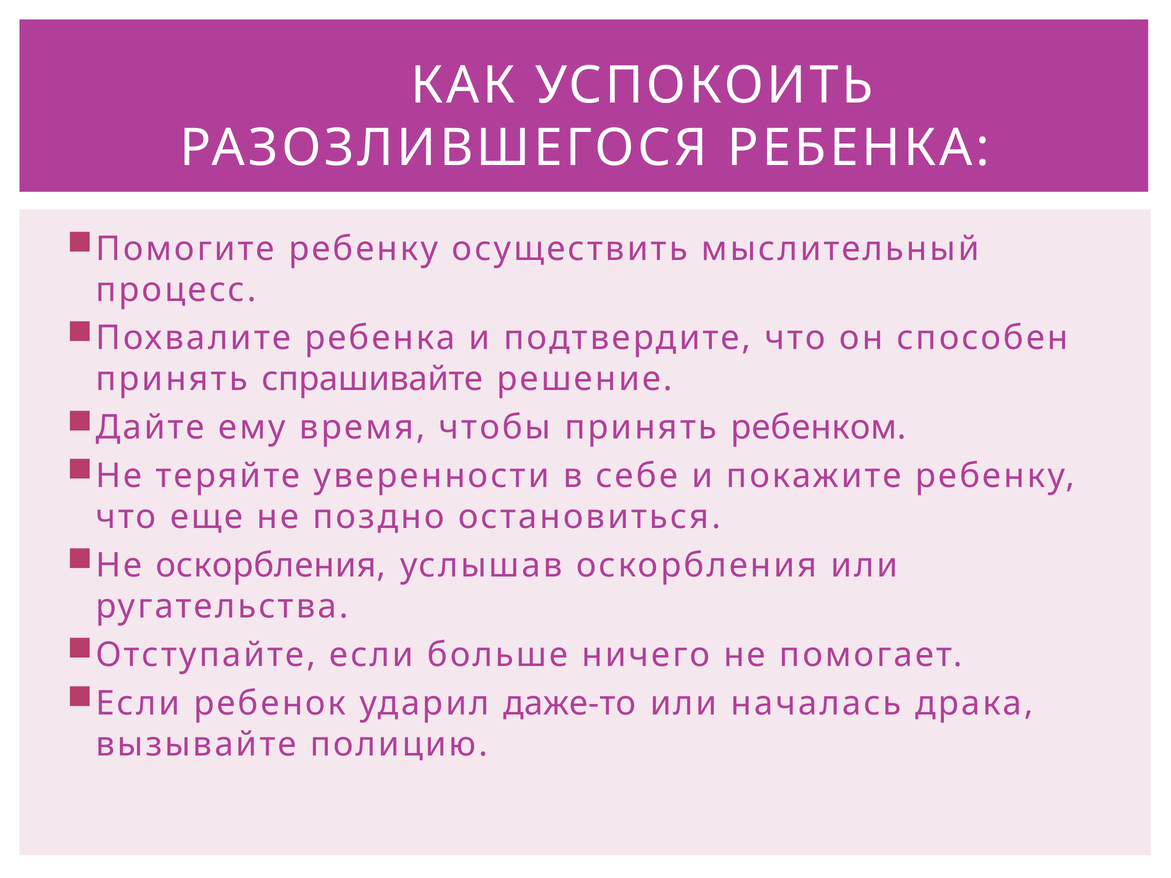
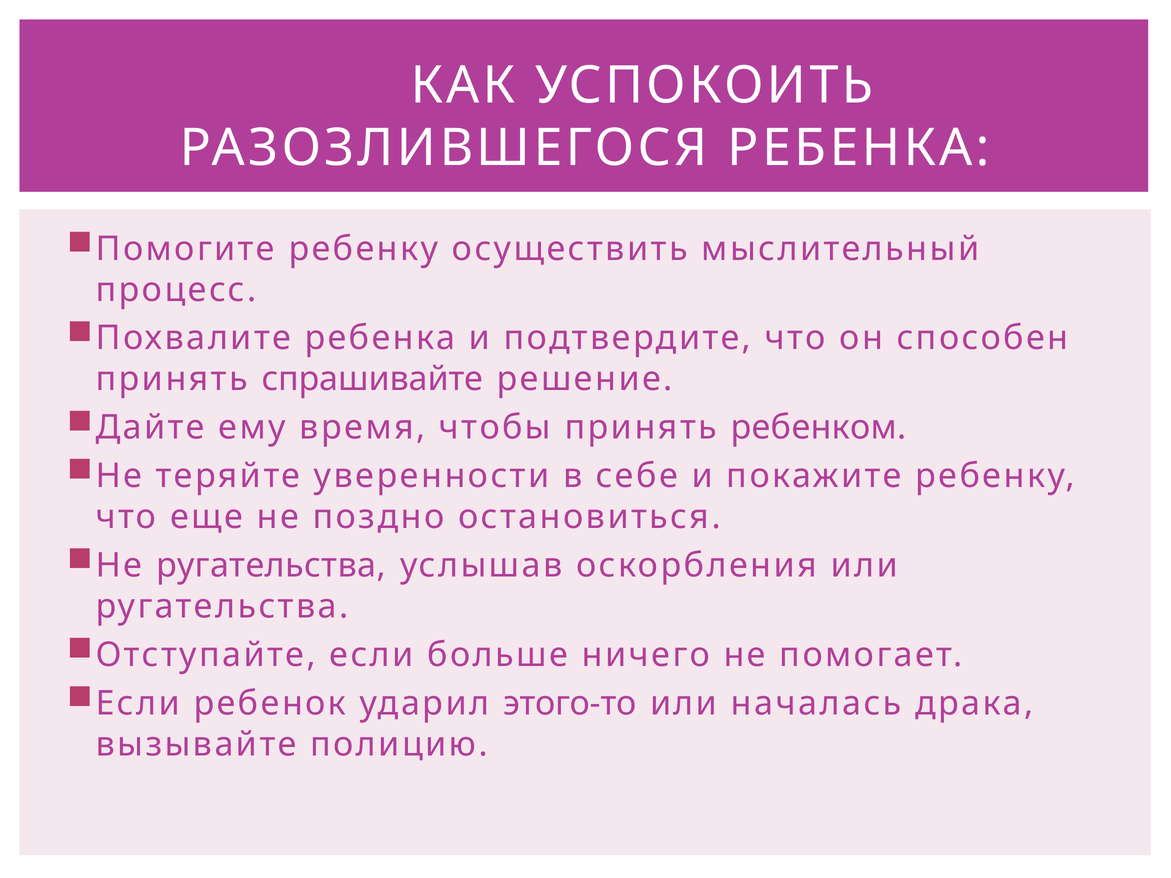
Не оскорбления: оскорбления -> ругательства
даже-то: даже-то -> этого-то
